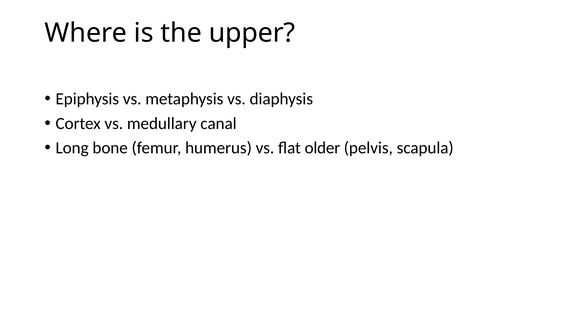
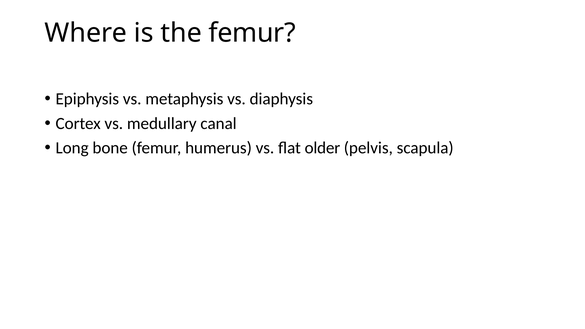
the upper: upper -> femur
